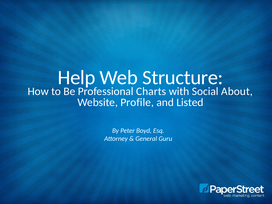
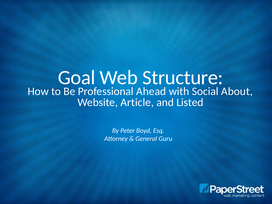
Help: Help -> Goal
Charts: Charts -> Ahead
Profile: Profile -> Article
